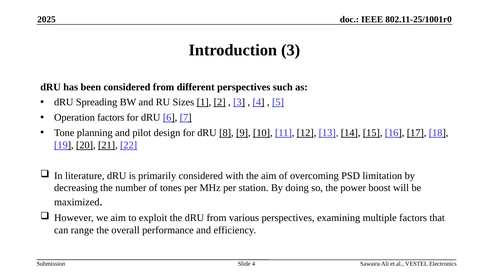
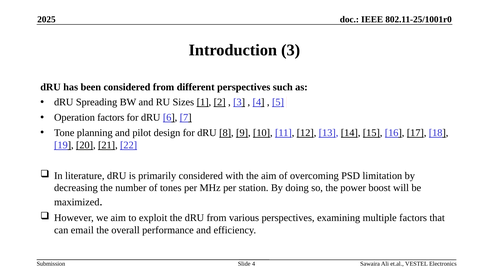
range: range -> email
